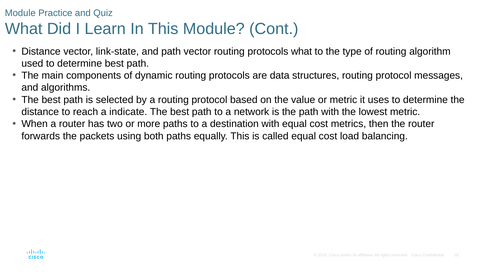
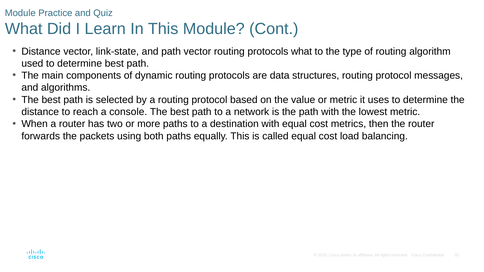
indicate: indicate -> console
